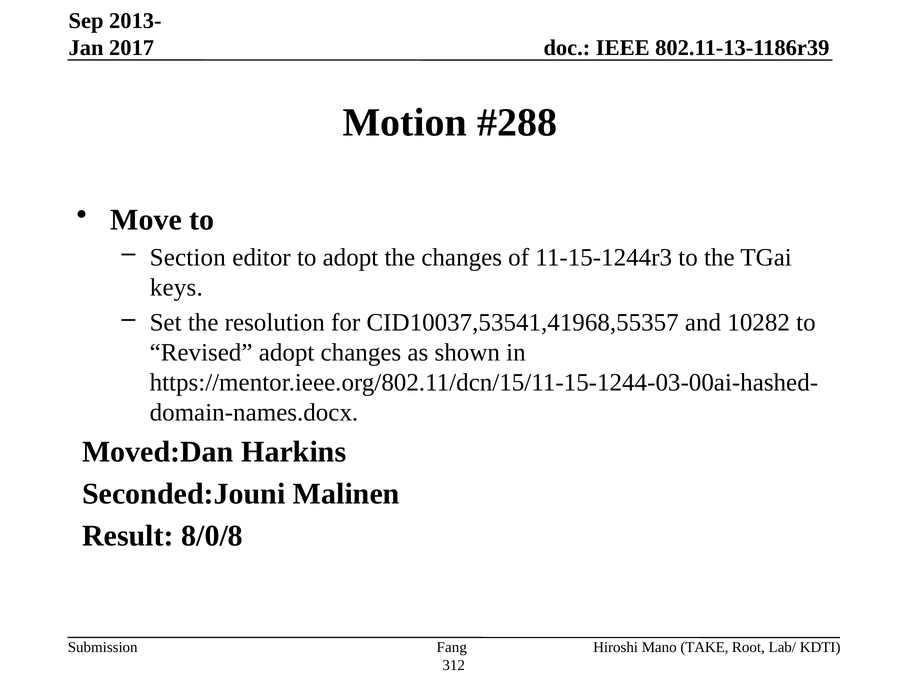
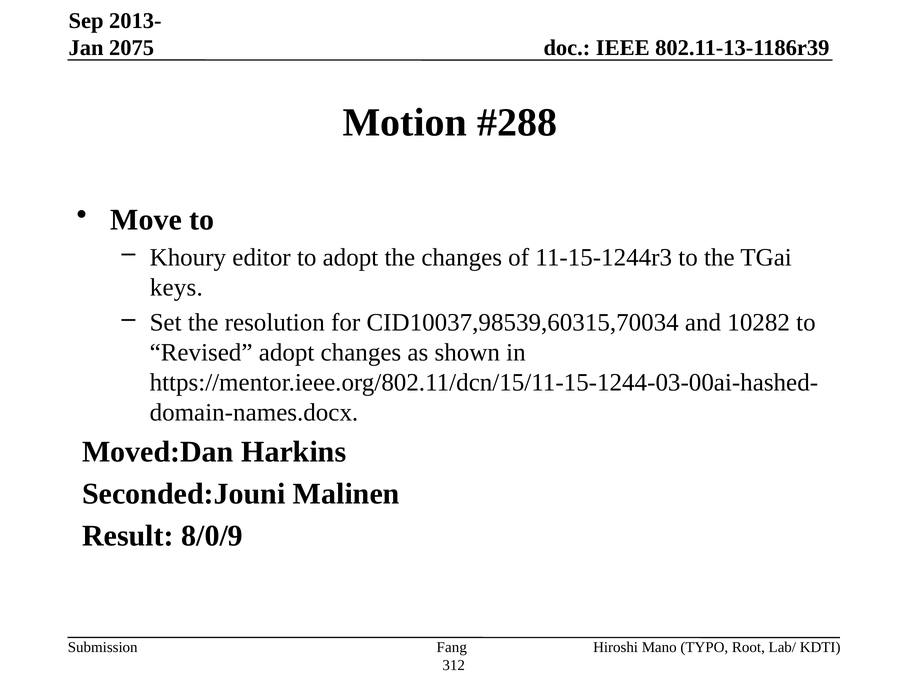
2017: 2017 -> 2075
Section: Section -> Khoury
CID10037,53541,41968,55357: CID10037,53541,41968,55357 -> CID10037,98539,60315,70034
8/0/8: 8/0/8 -> 8/0/9
TAKE: TAKE -> TYPO
